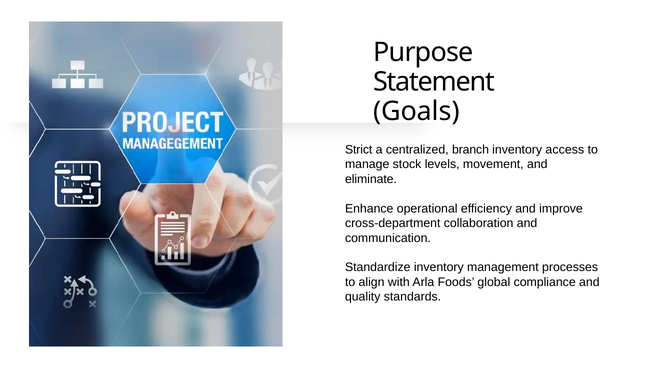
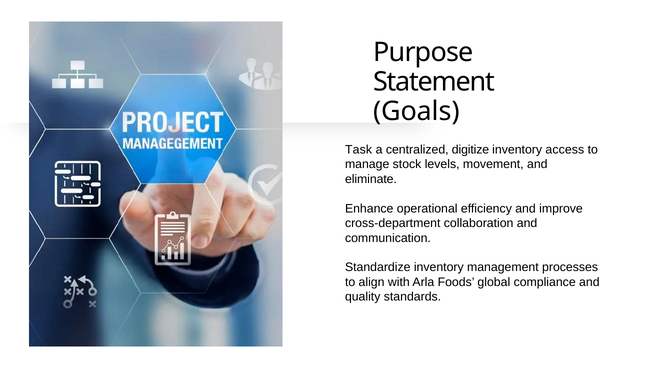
Strict: Strict -> Task
branch: branch -> digitize
